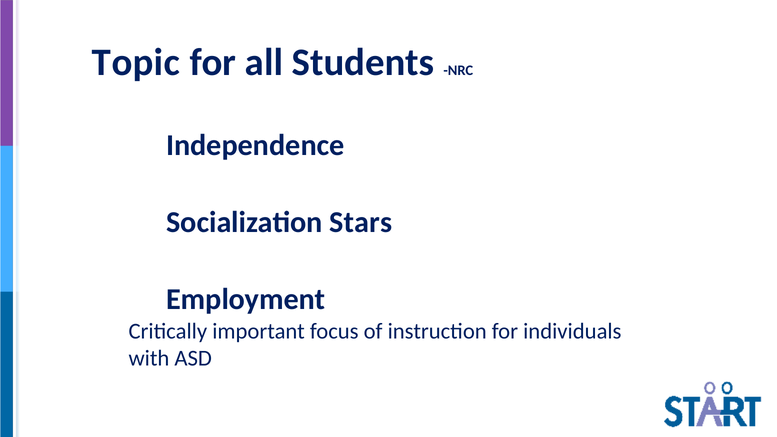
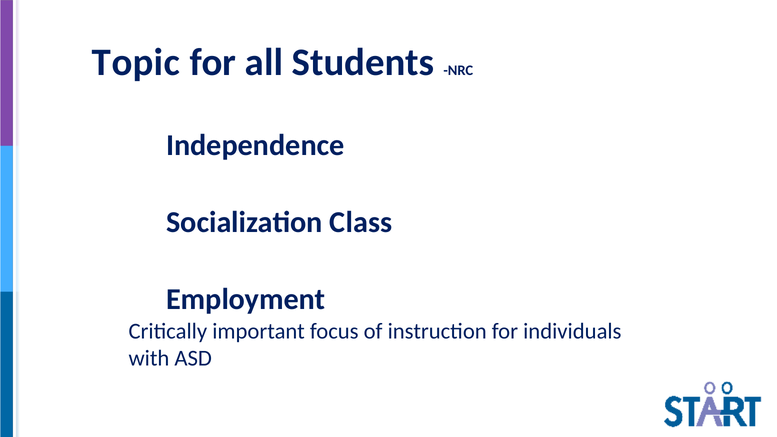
Stars: Stars -> Class
